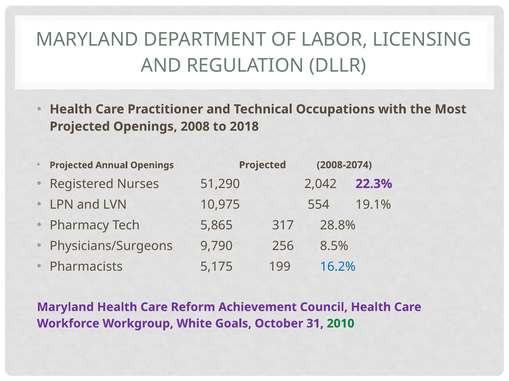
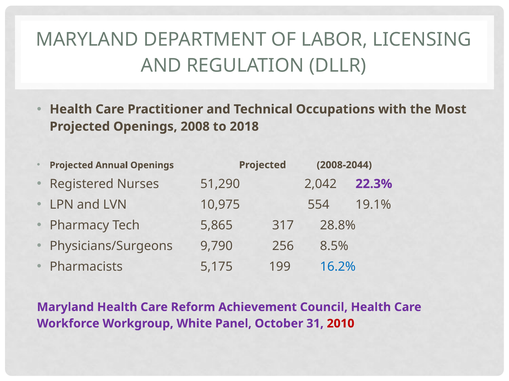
2008-2074: 2008-2074 -> 2008-2044
Goals: Goals -> Panel
2010 colour: green -> red
